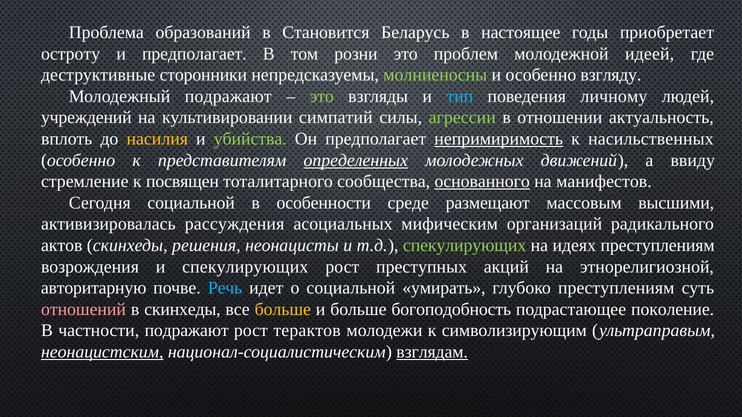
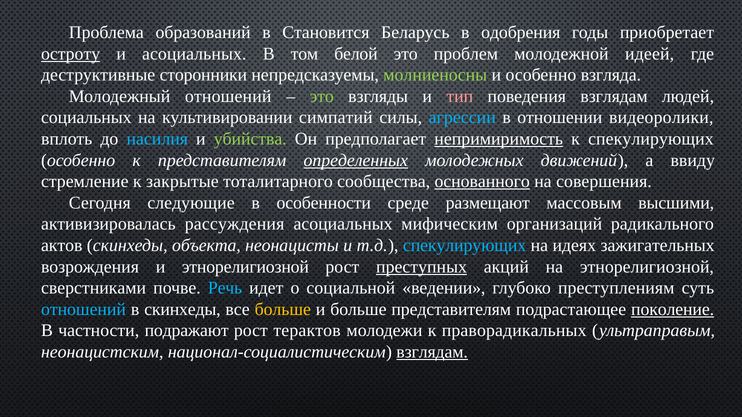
настоящее: настоящее -> одобрения
остроту underline: none -> present
и предполагает: предполагает -> асоциальных
розни: розни -> белой
взгляду: взгляду -> взгляда
Молодежный подражают: подражают -> отношений
тип colour: light blue -> pink
поведения личному: личному -> взглядам
учреждений: учреждений -> социальных
агрессии colour: light green -> light blue
актуальность: актуальность -> видеоролики
насилия colour: yellow -> light blue
к насильственных: насильственных -> спекулирующих
посвящен: посвящен -> закрытые
манифестов: манифестов -> совершения
Сегодня социальной: социальной -> следующие
решения: решения -> объекта
спекулирующих at (465, 246) colour: light green -> light blue
идеях преступлениям: преступлениям -> зажигательных
и спекулирующих: спекулирующих -> этнорелигиозной
преступных underline: none -> present
авторитарную: авторитарную -> сверстниками
умирать: умирать -> ведении
отношений at (83, 310) colour: pink -> light blue
больше богоподобность: богоподобность -> представителям
поколение underline: none -> present
символизирующим: символизирующим -> праворадикальных
неонацистским underline: present -> none
